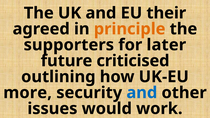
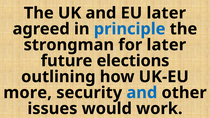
EU their: their -> later
principle colour: orange -> blue
supporters: supporters -> strongman
criticised: criticised -> elections
